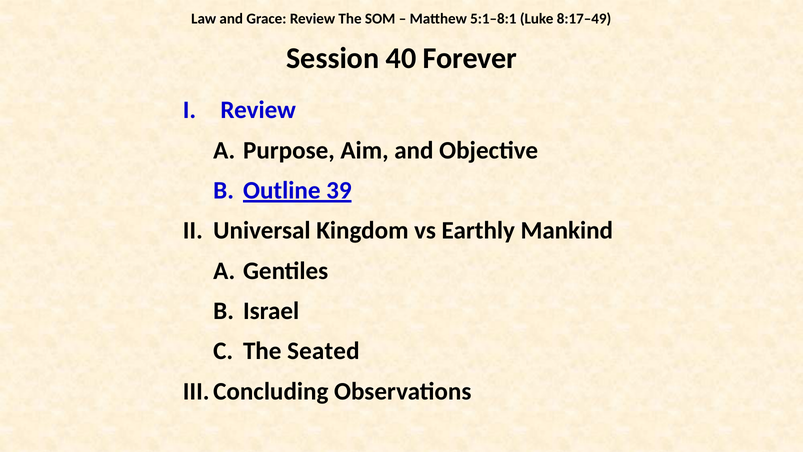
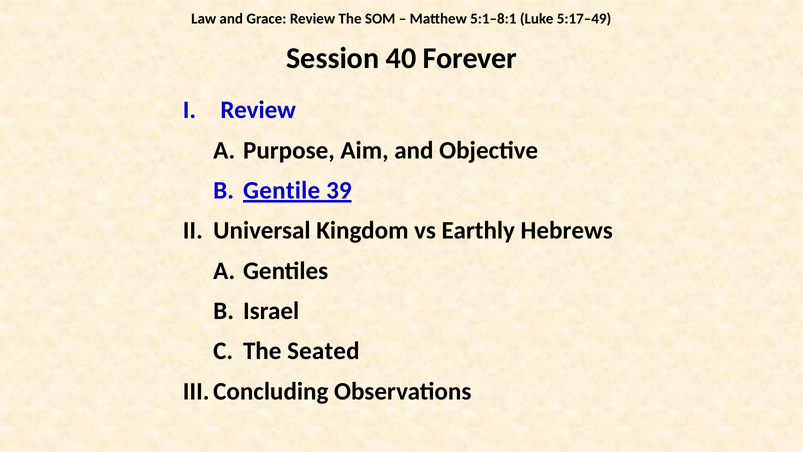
8:17–49: 8:17–49 -> 5:17–49
Outline: Outline -> Gentile
Mankind: Mankind -> Hebrews
